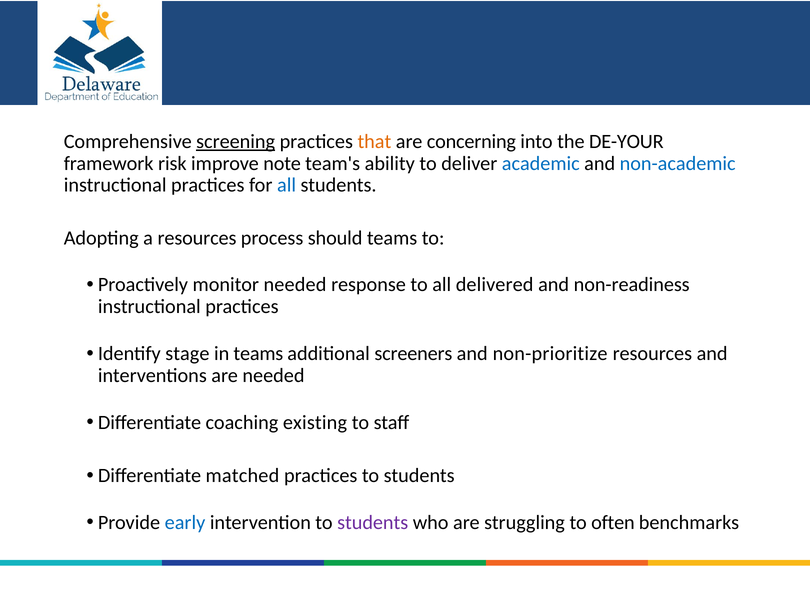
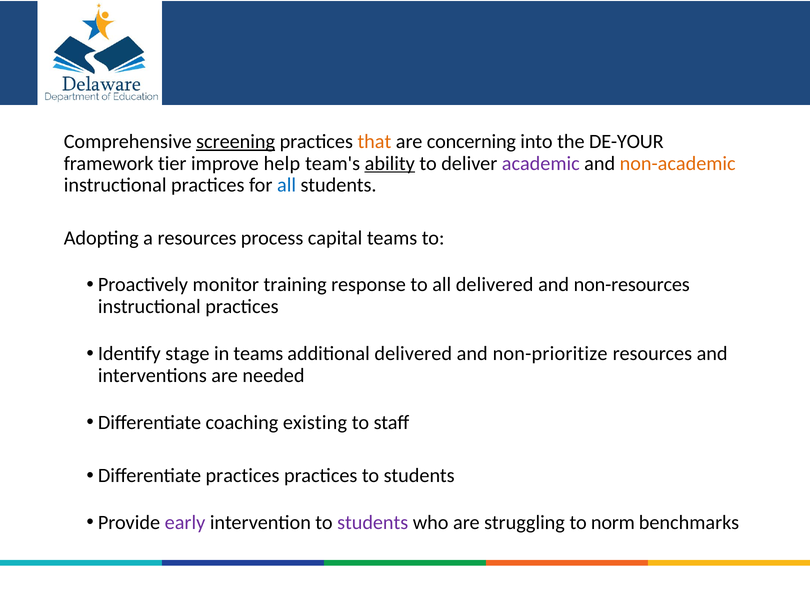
risk: risk -> tier
note: note -> help
ability underline: none -> present
academic colour: blue -> purple
non-academic colour: blue -> orange
should: should -> capital
monitor needed: needed -> training
non-readiness: non-readiness -> non-resources
additional screeners: screeners -> delivered
Differentiate matched: matched -> practices
early colour: blue -> purple
often: often -> norm
